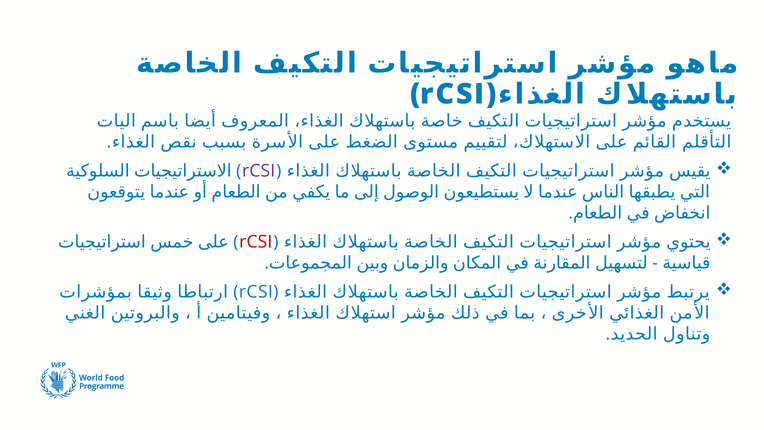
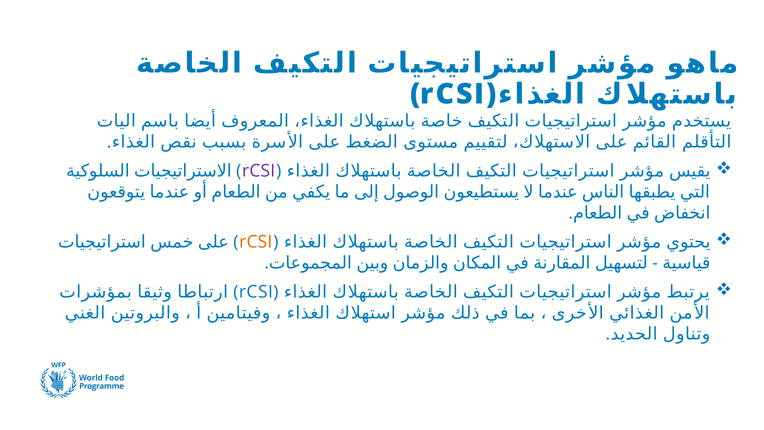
rCSI at (256, 242) colour: red -> orange
